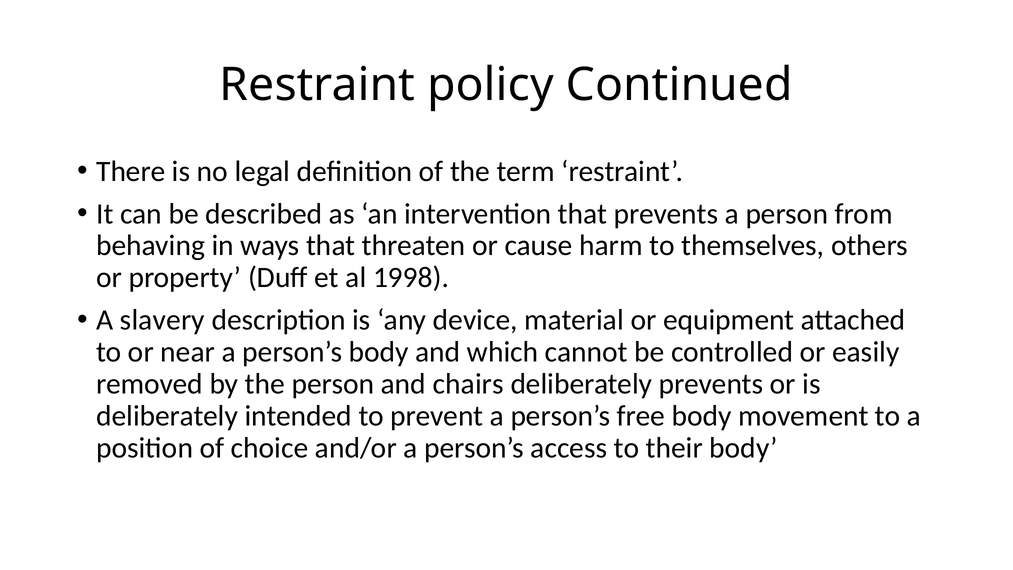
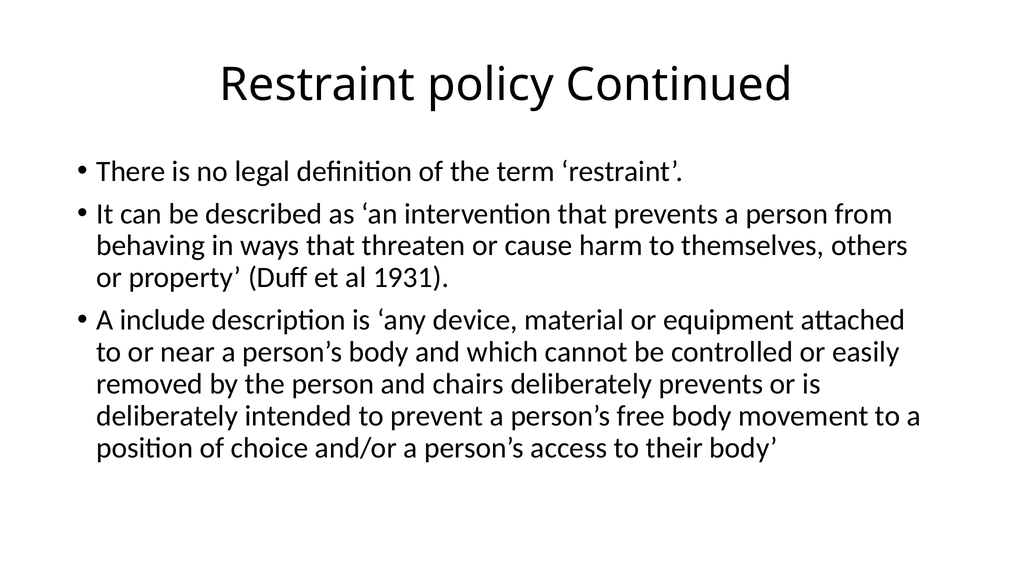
1998: 1998 -> 1931
slavery: slavery -> include
